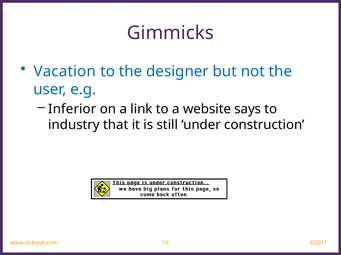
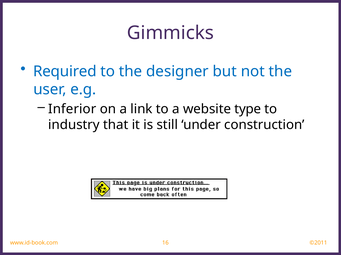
Vacation: Vacation -> Required
says: says -> type
